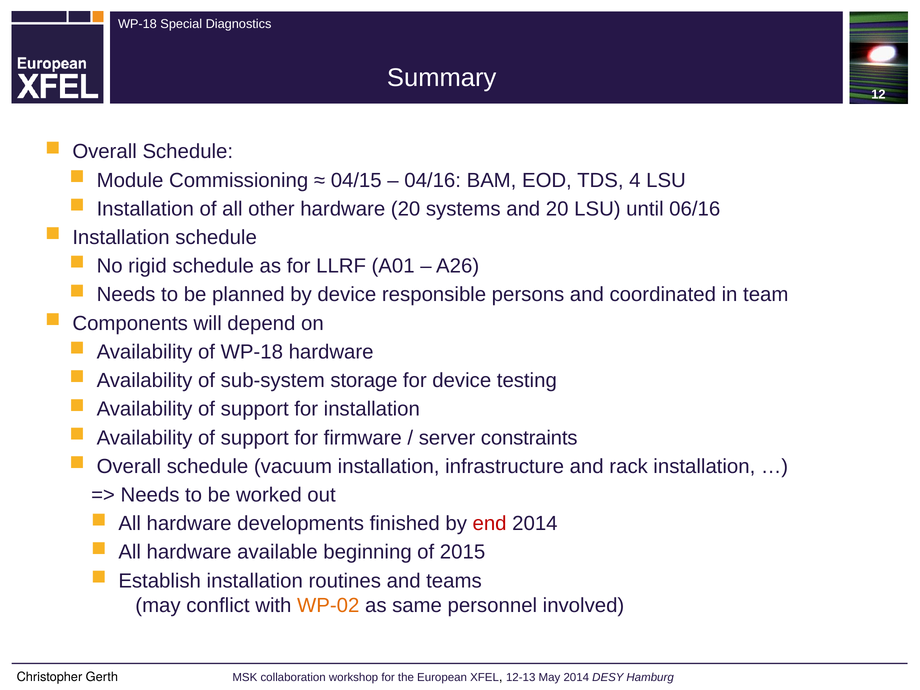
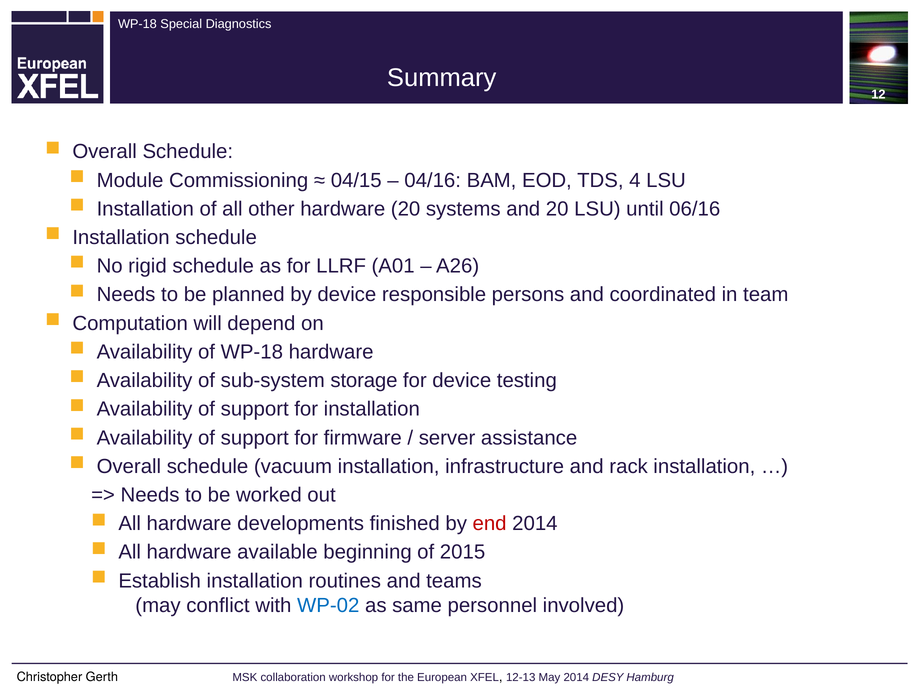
Components: Components -> Computation
constraints: constraints -> assistance
WP-02 colour: orange -> blue
